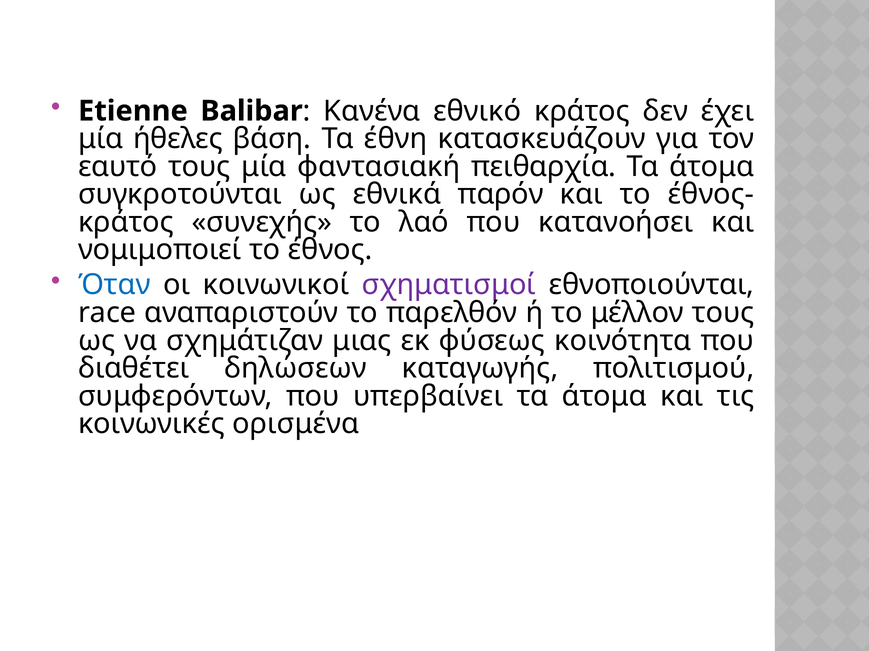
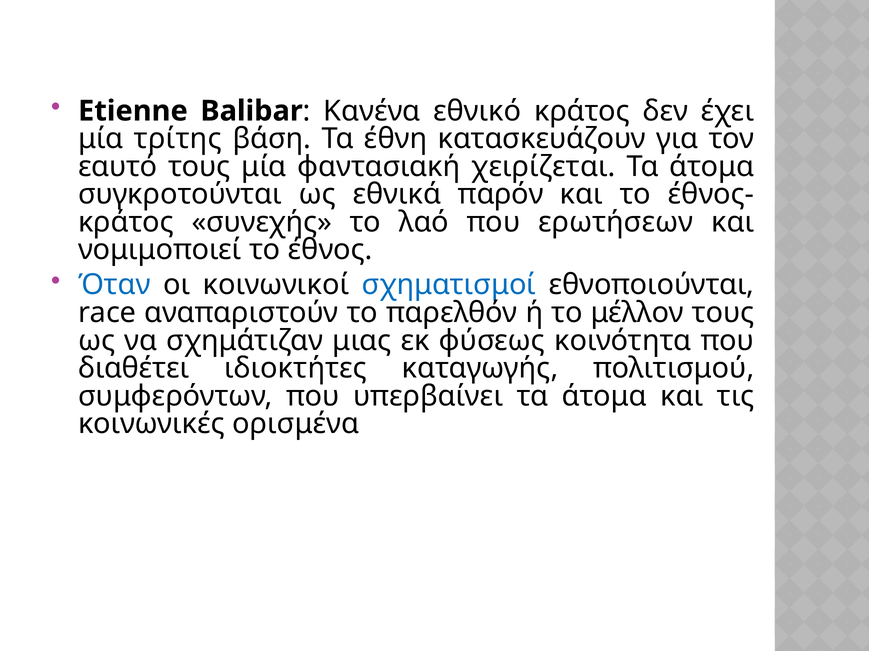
ήθελες: ήθελες -> τρίτης
πειθαρχία: πειθαρχία -> χειρίζεται
κατανοήσει: κατανοήσει -> ερωτήσεων
σχηματισμοί colour: purple -> blue
δηλώσεων: δηλώσεων -> ιδιοκτήτες
